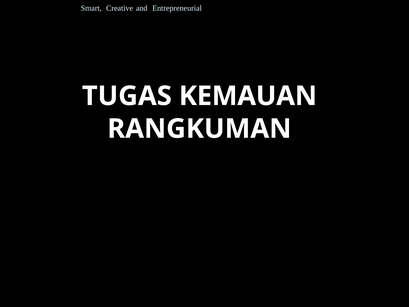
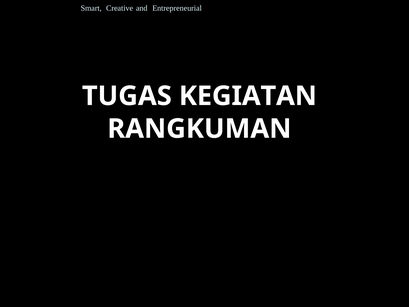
KEMAUAN: KEMAUAN -> KEGIATAN
